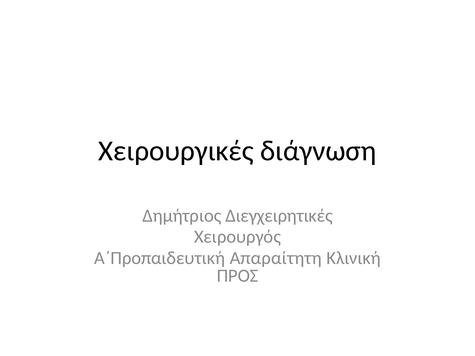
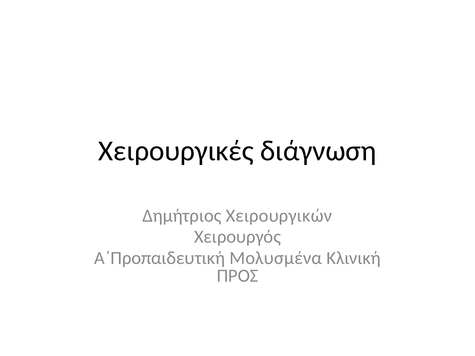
Διεγχειρητικές: Διεγχειρητικές -> Χειρουργικών
Απαραίτητη: Απαραίτητη -> Μολυσμένα
